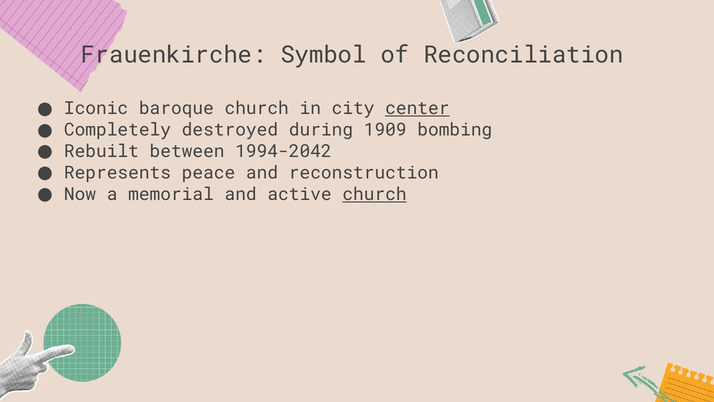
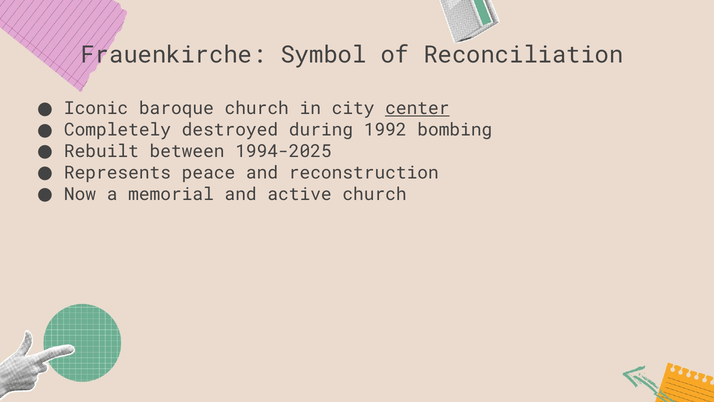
1909: 1909 -> 1992
1994-2042: 1994-2042 -> 1994-2025
church at (375, 194) underline: present -> none
